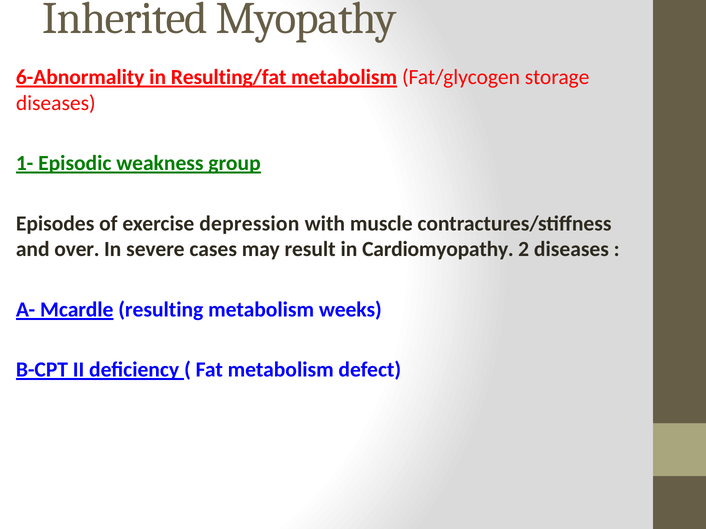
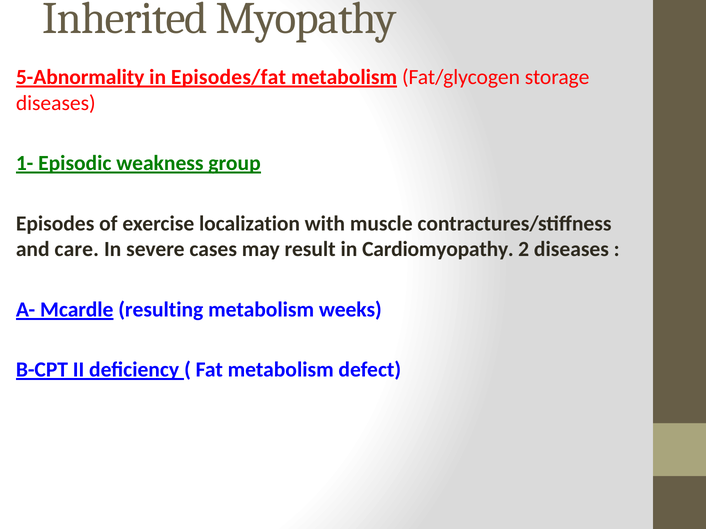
6-Abnormality: 6-Abnormality -> 5-Abnormality
Resulting/fat: Resulting/fat -> Episodes/fat
depression: depression -> localization
over: over -> care
